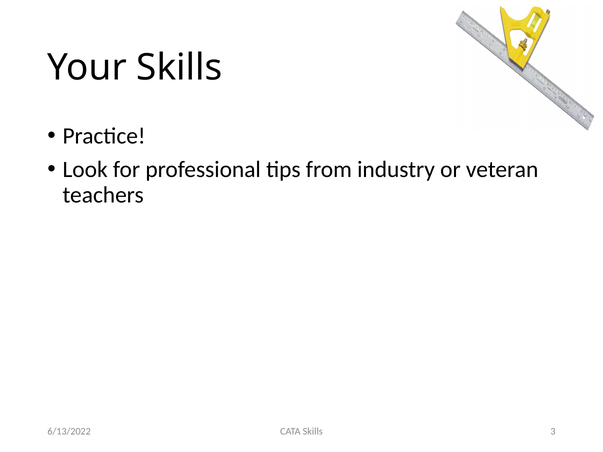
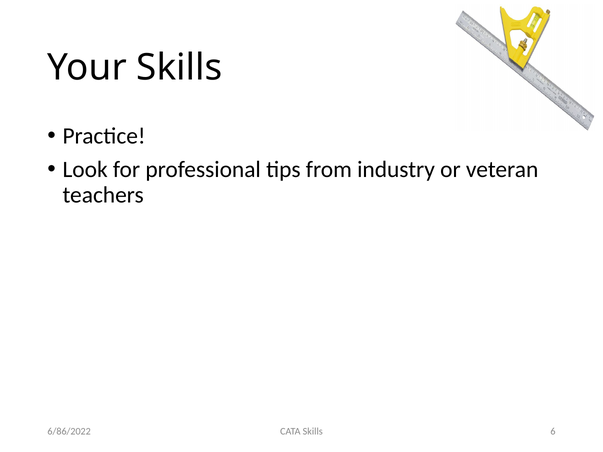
3: 3 -> 6
6/13/2022: 6/13/2022 -> 6/86/2022
